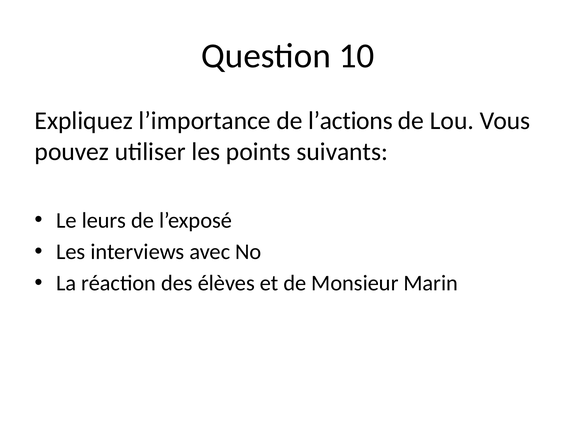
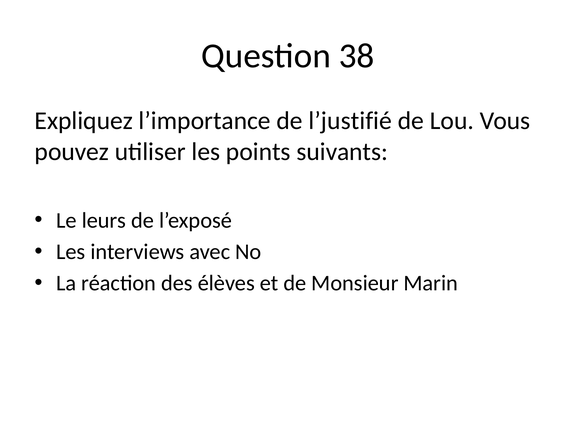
10: 10 -> 38
l’actions: l’actions -> l’justifié
